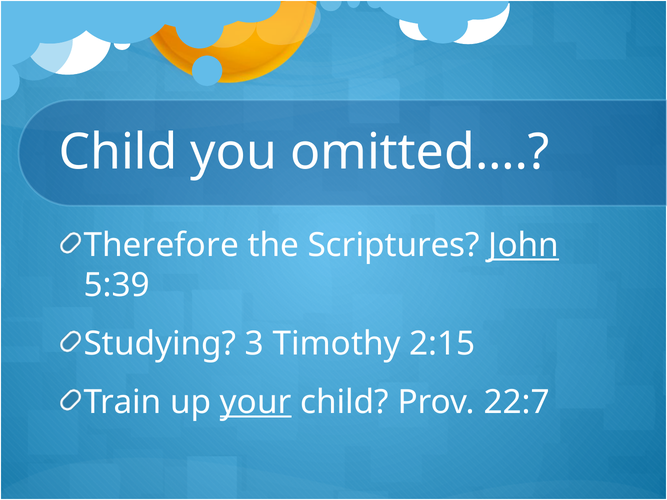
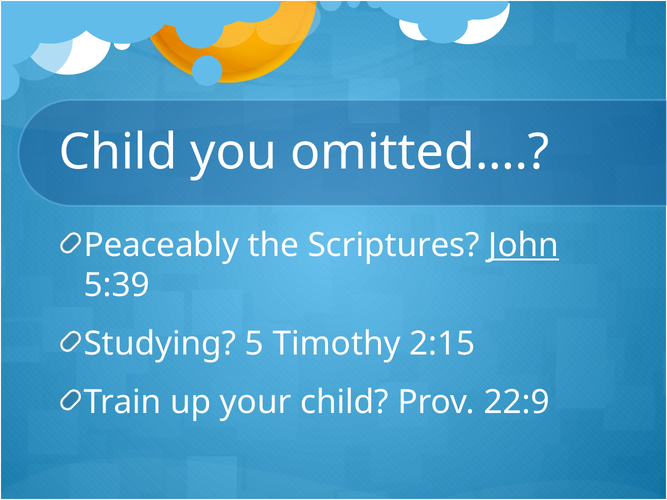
Therefore: Therefore -> Peaceably
3: 3 -> 5
your underline: present -> none
22:7: 22:7 -> 22:9
